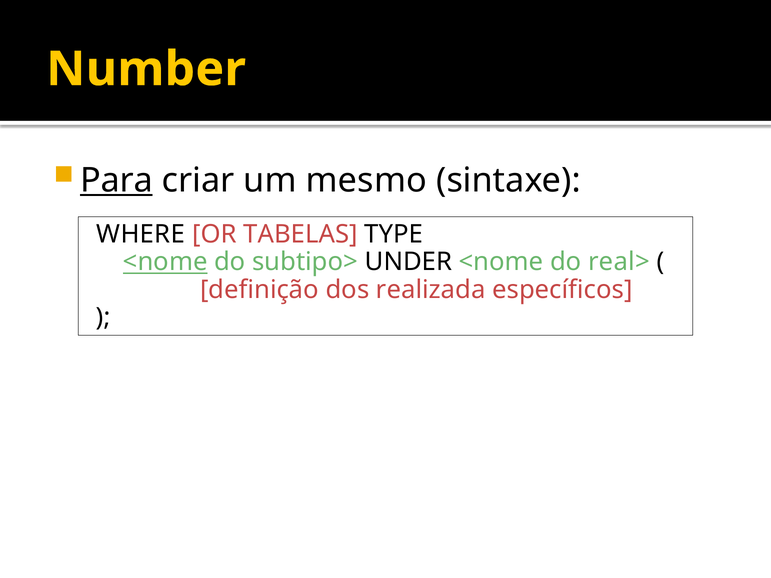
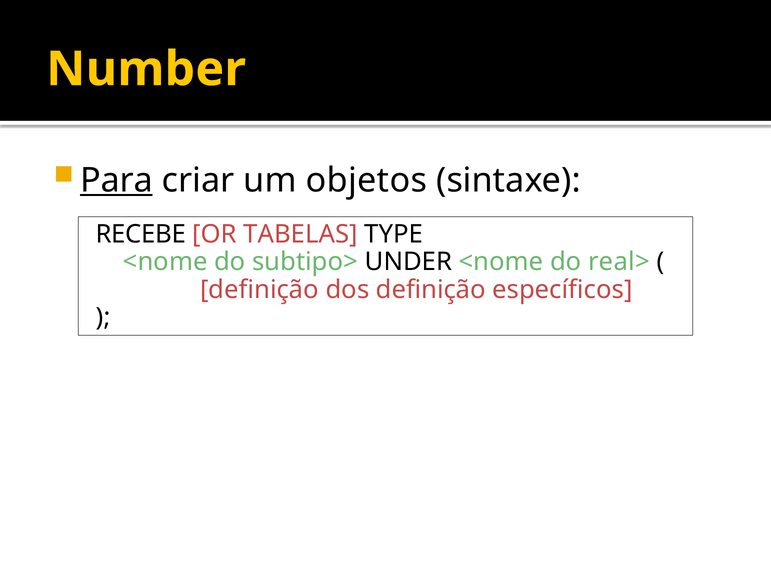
mesmo: mesmo -> objetos
WHERE: WHERE -> RECEBE
<nome at (165, 262) underline: present -> none
dos realizada: realizada -> definição
